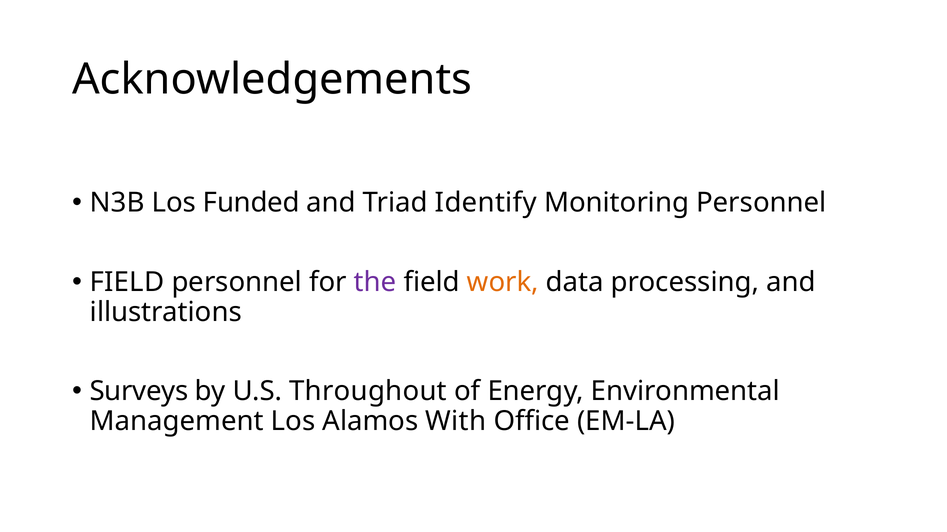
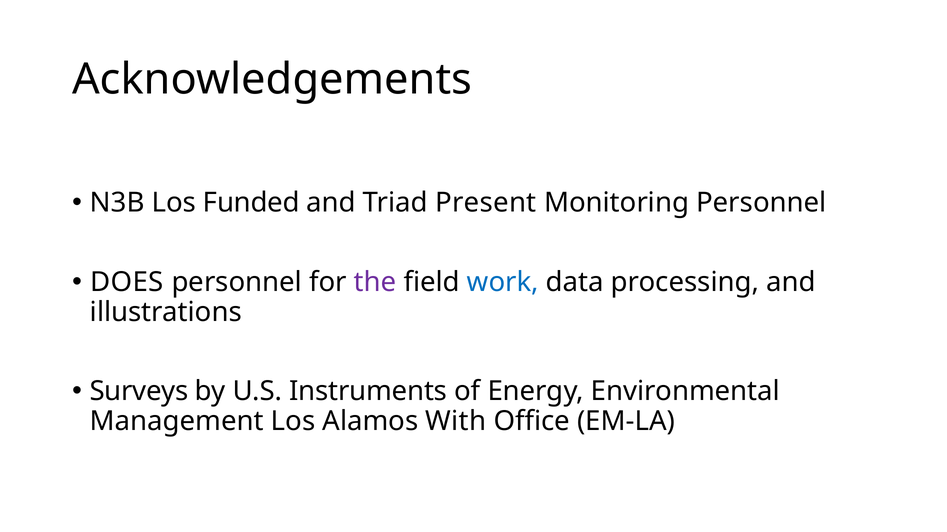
Identify: Identify -> Present
FIELD at (127, 283): FIELD -> DOES
work colour: orange -> blue
Throughout: Throughout -> Instruments
